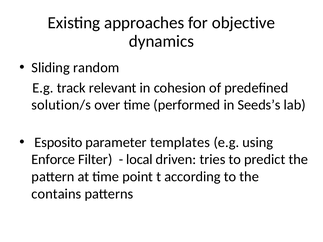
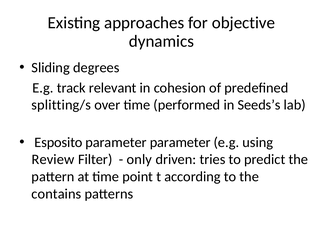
random: random -> degrees
solution/s: solution/s -> splitting/s
parameter templates: templates -> parameter
Enforce: Enforce -> Review
local: local -> only
